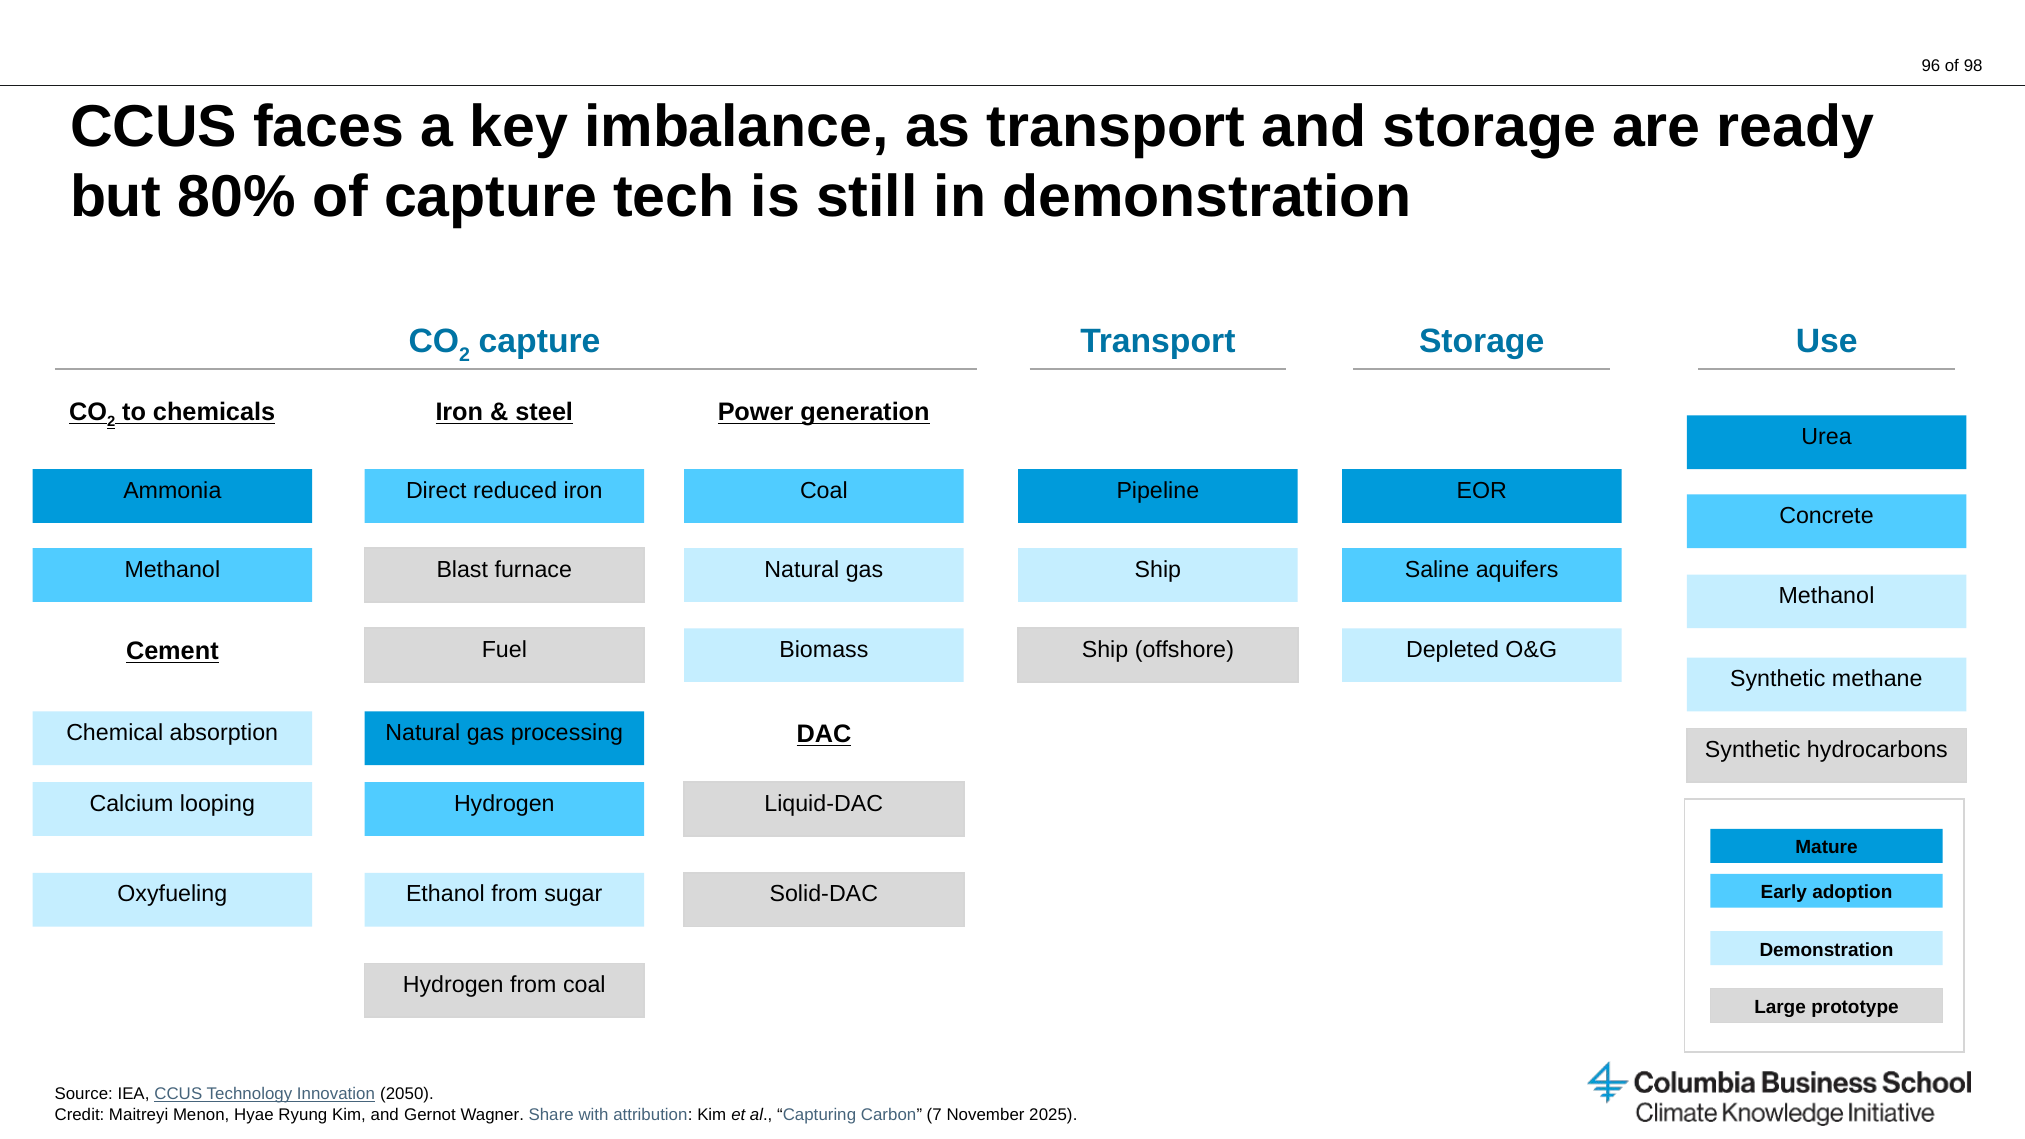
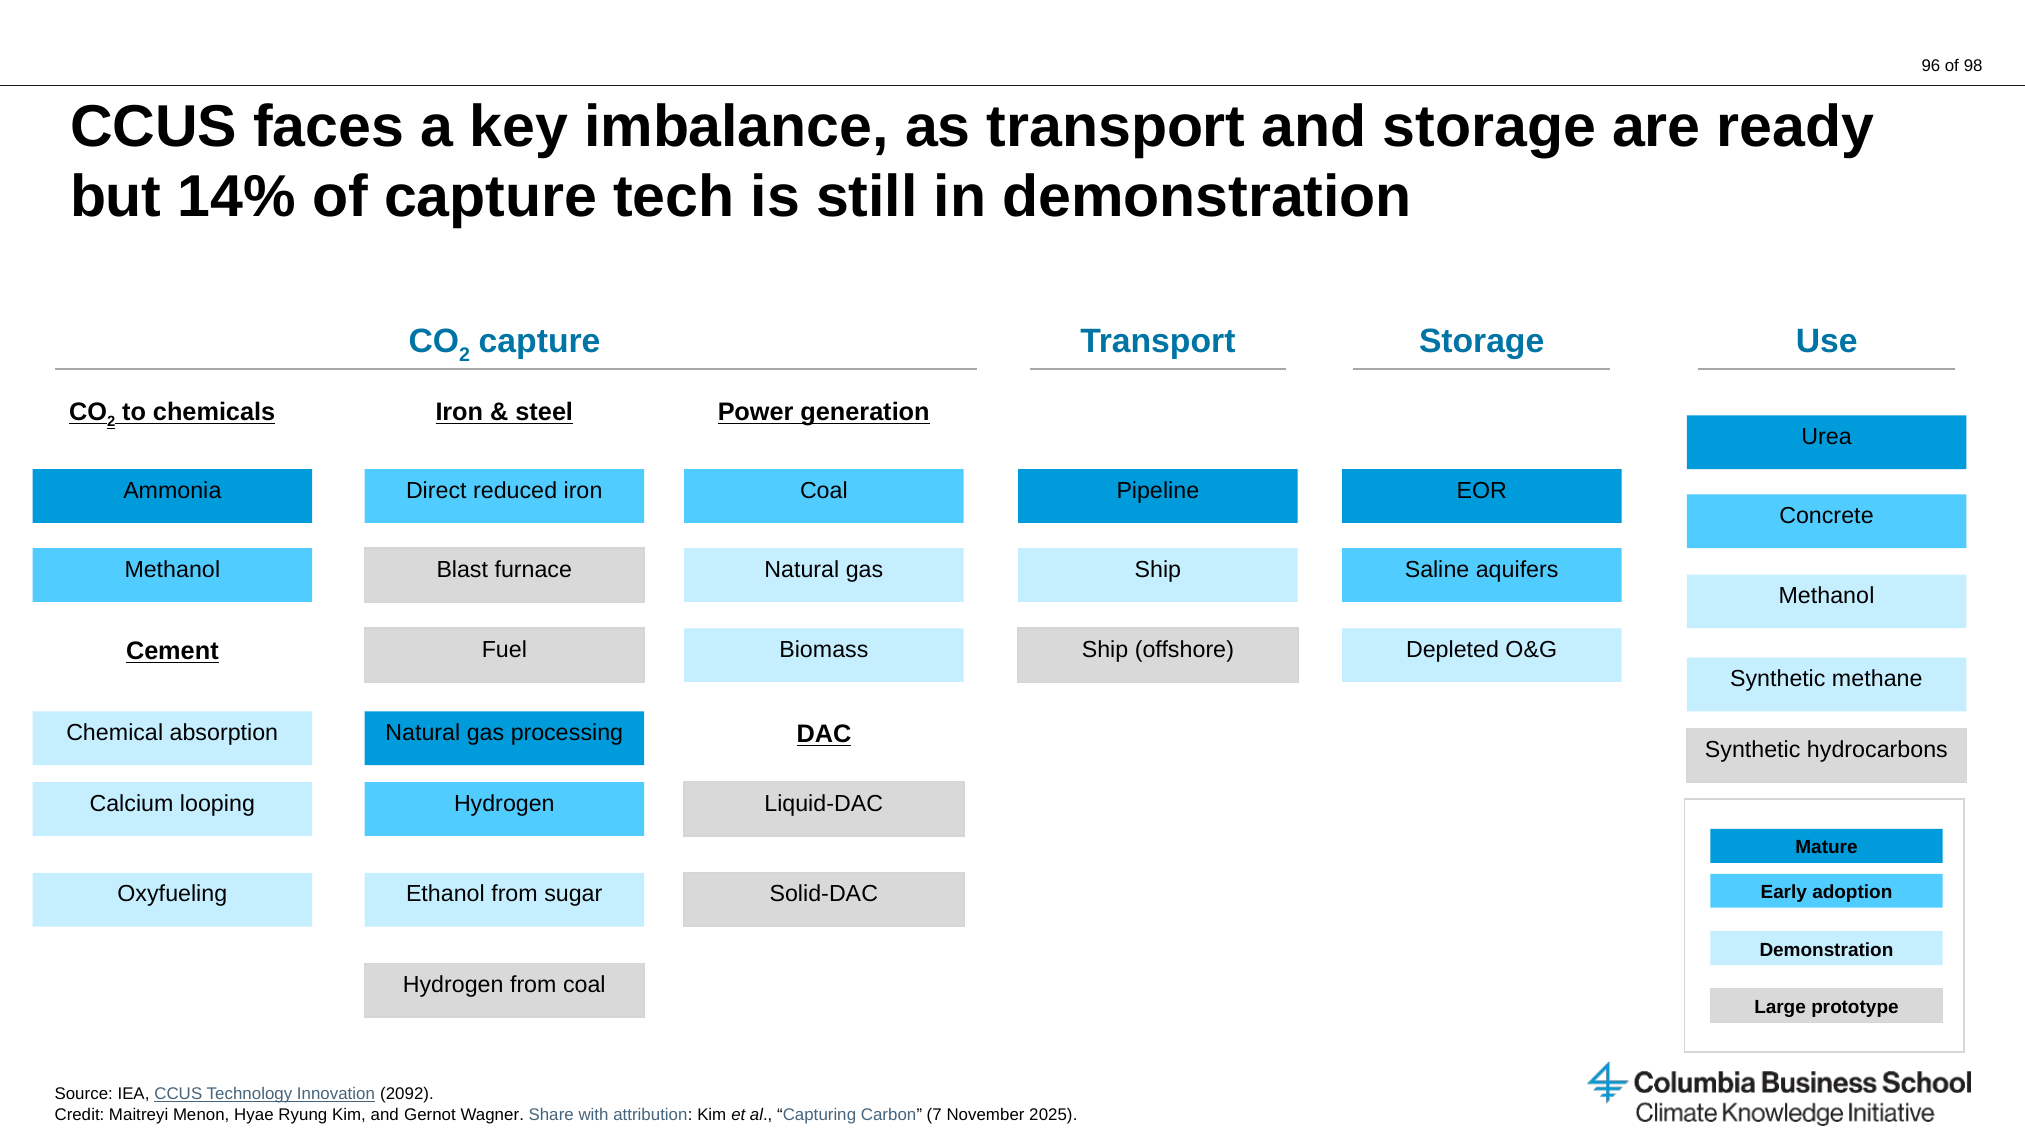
80%: 80% -> 14%
2050: 2050 -> 2092
